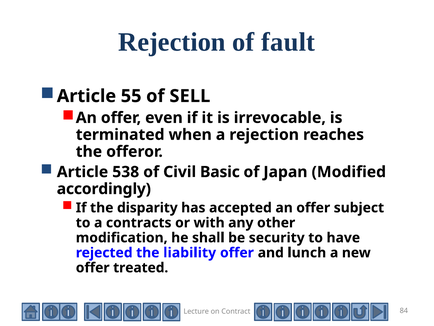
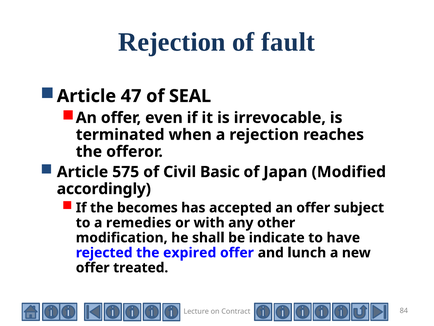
55: 55 -> 47
SELL: SELL -> SEAL
538: 538 -> 575
disparity: disparity -> becomes
contracts: contracts -> remedies
security: security -> indicate
liability: liability -> expired
